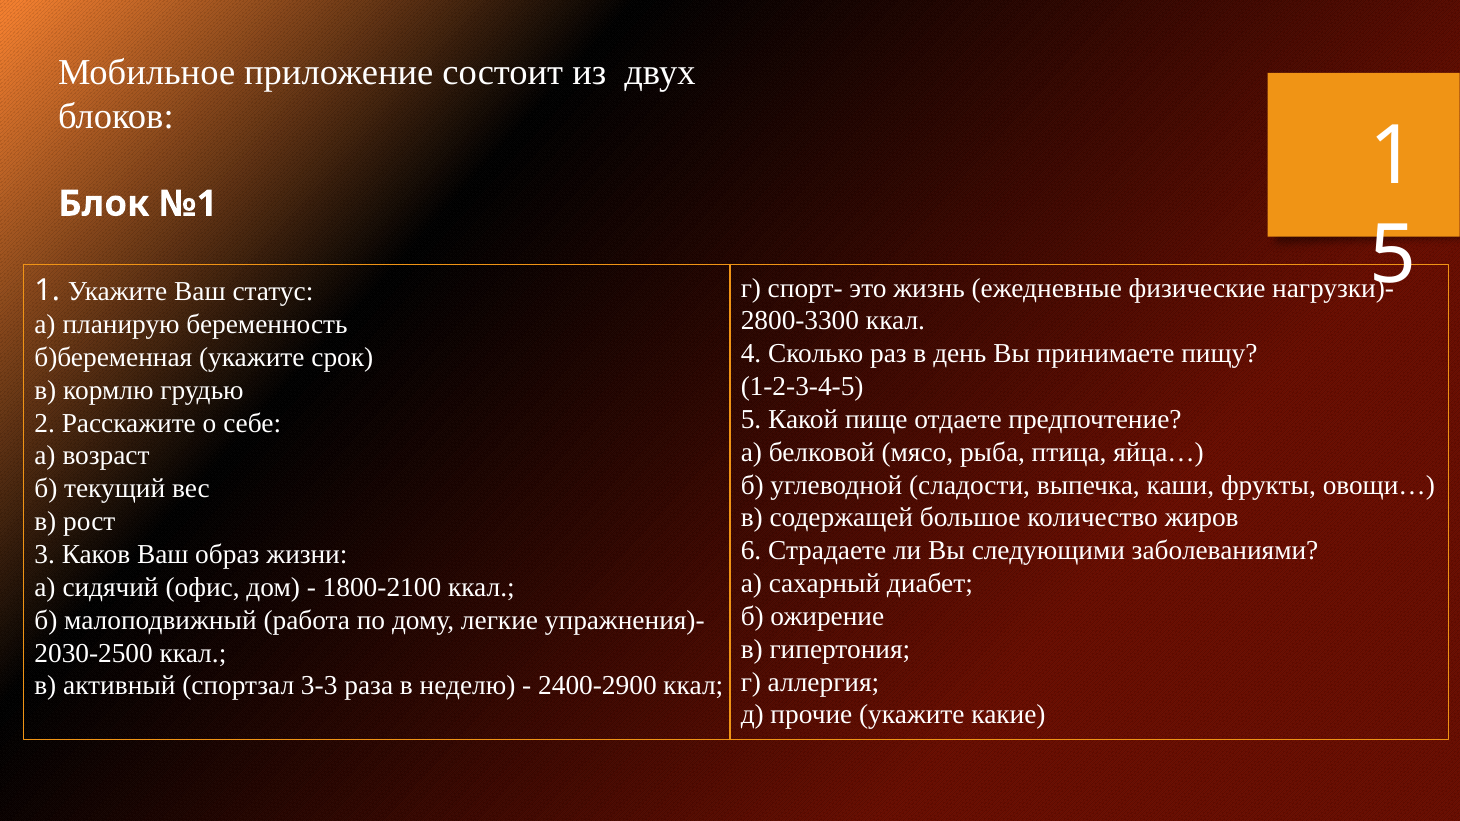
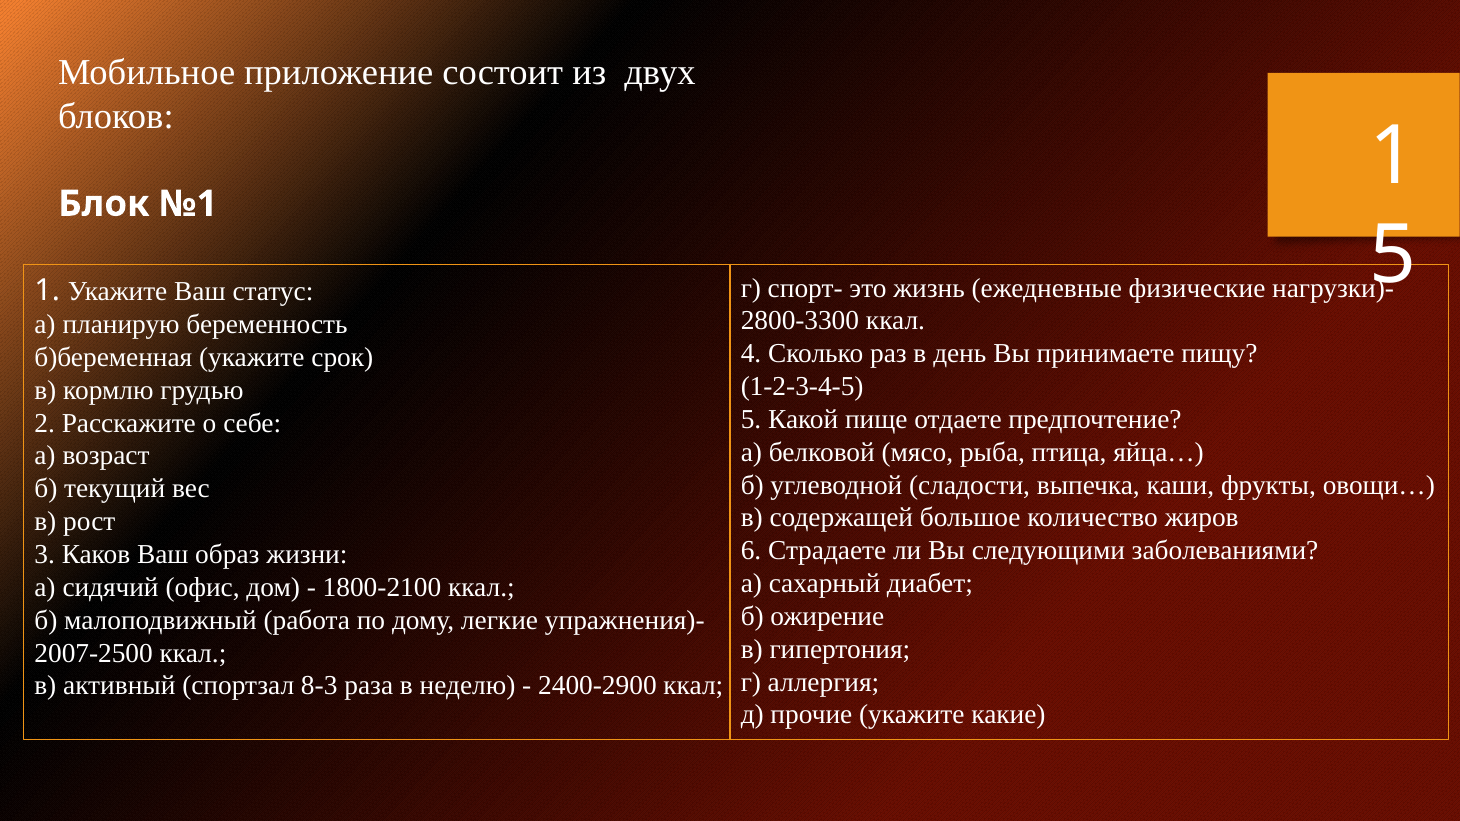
2030-2500: 2030-2500 -> 2007-2500
3-3: 3-3 -> 8-3
